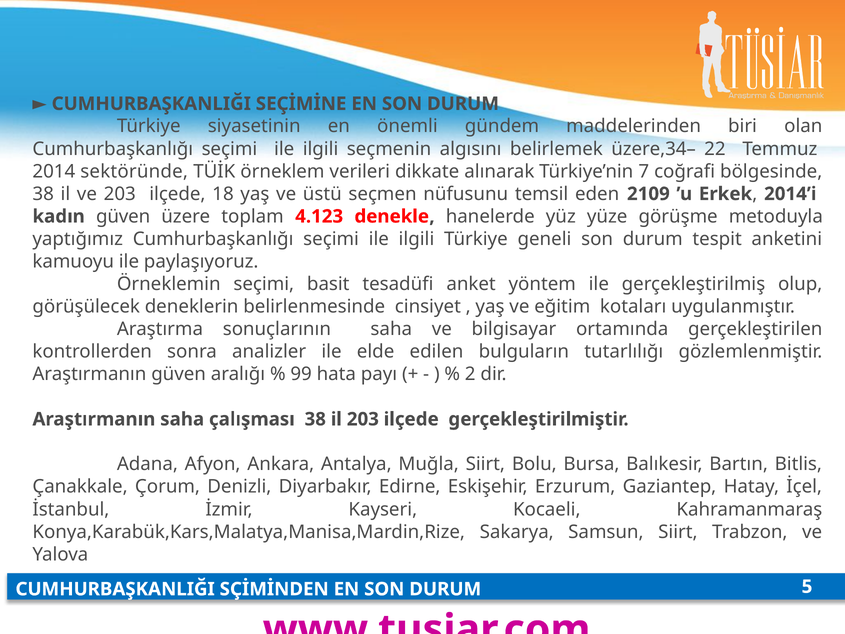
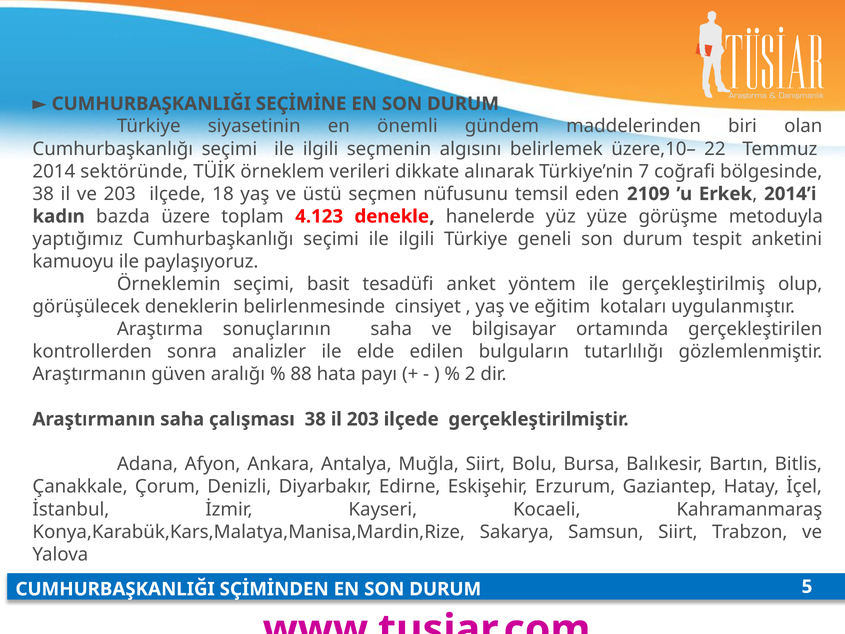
üzere,34–: üzere,34– -> üzere,10–
kadın güven: güven -> bazda
99: 99 -> 88
